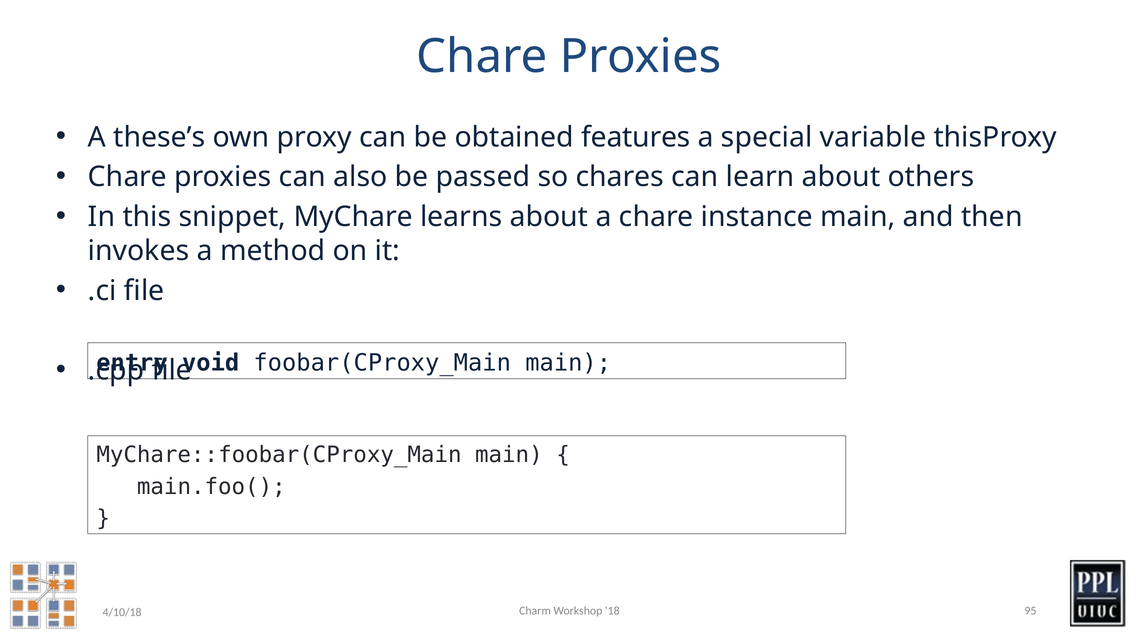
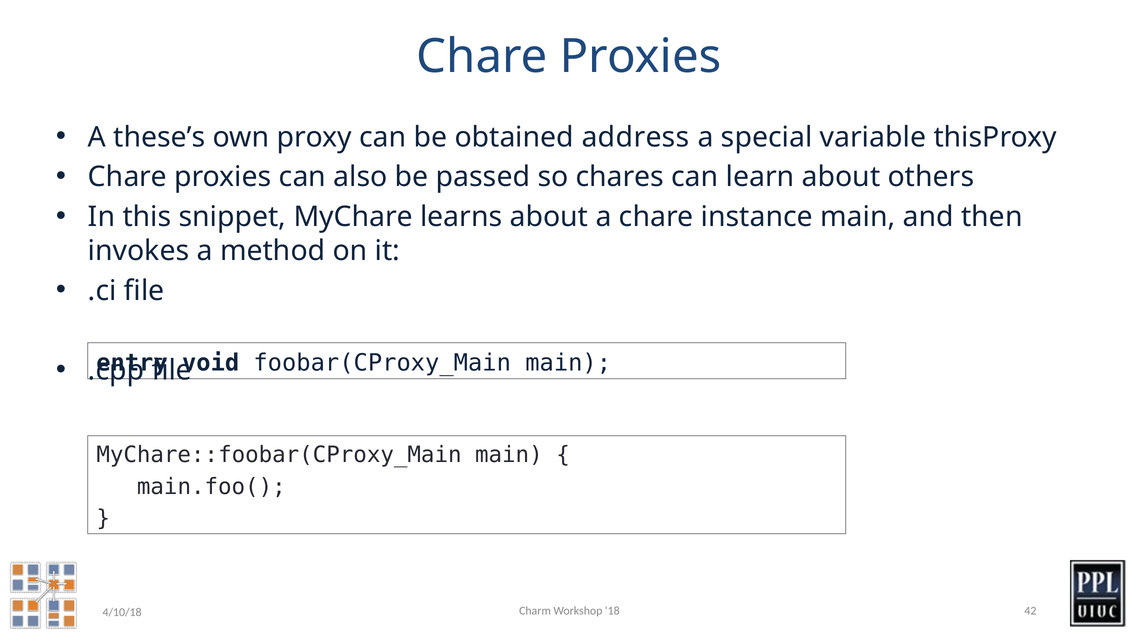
features: features -> address
95: 95 -> 42
